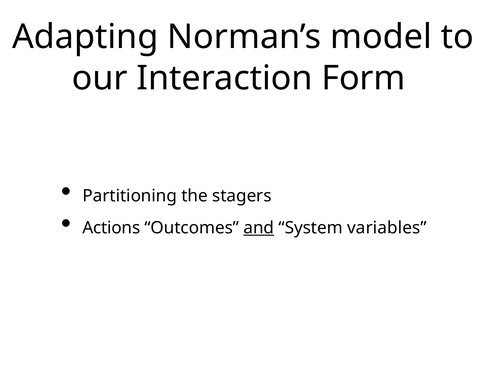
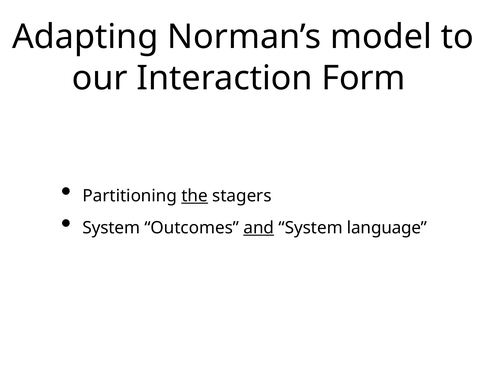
the underline: none -> present
Actions at (111, 227): Actions -> System
variables: variables -> language
